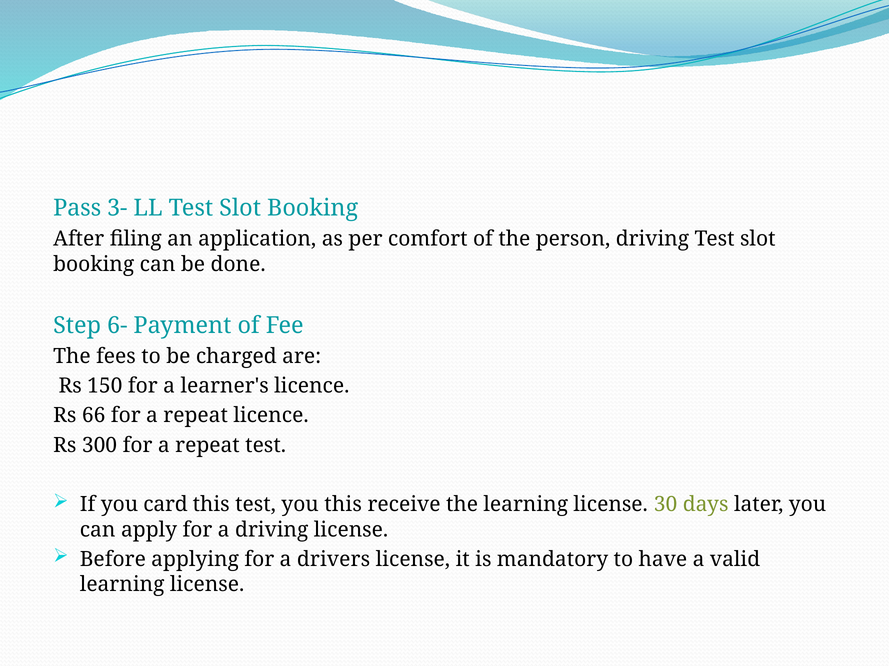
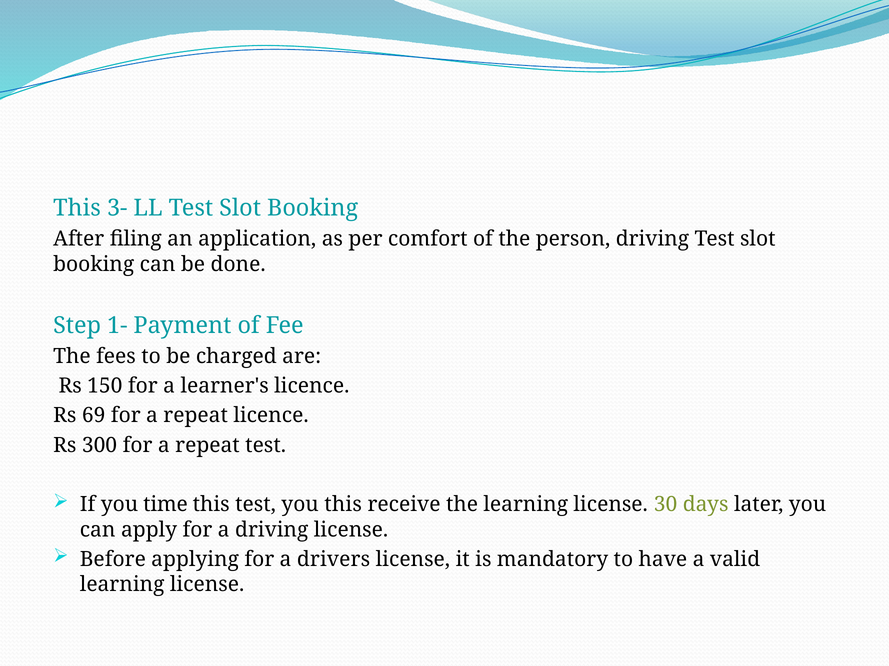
Pass at (77, 208): Pass -> This
6-: 6- -> 1-
66: 66 -> 69
card: card -> time
